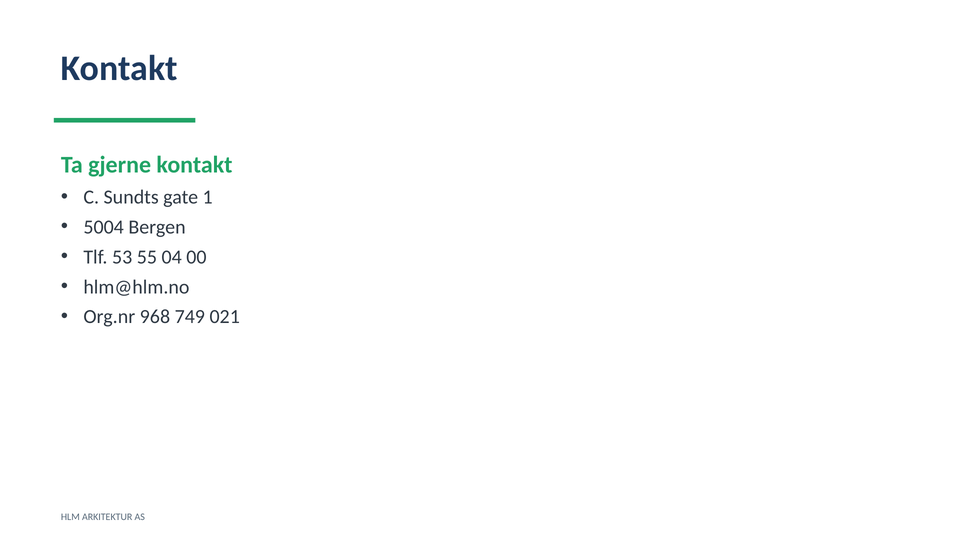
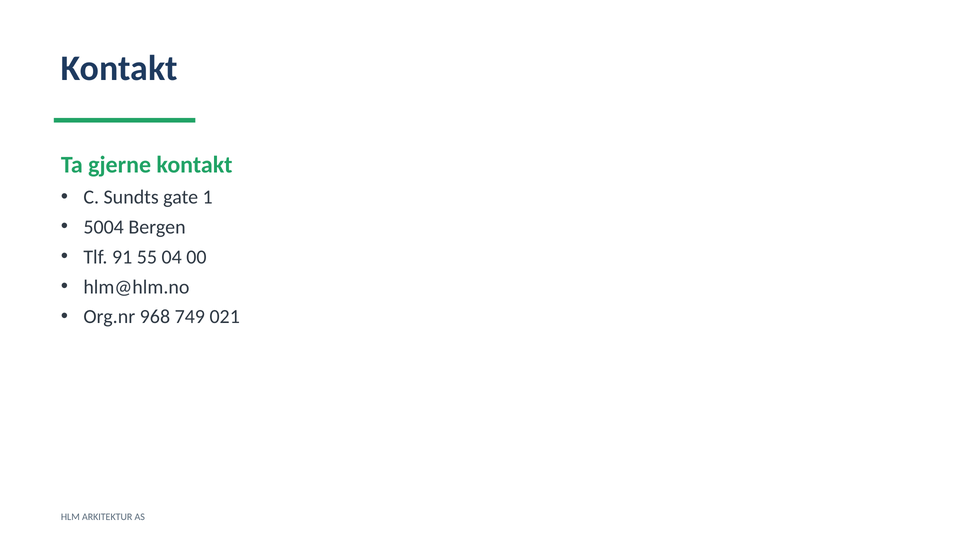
53: 53 -> 91
